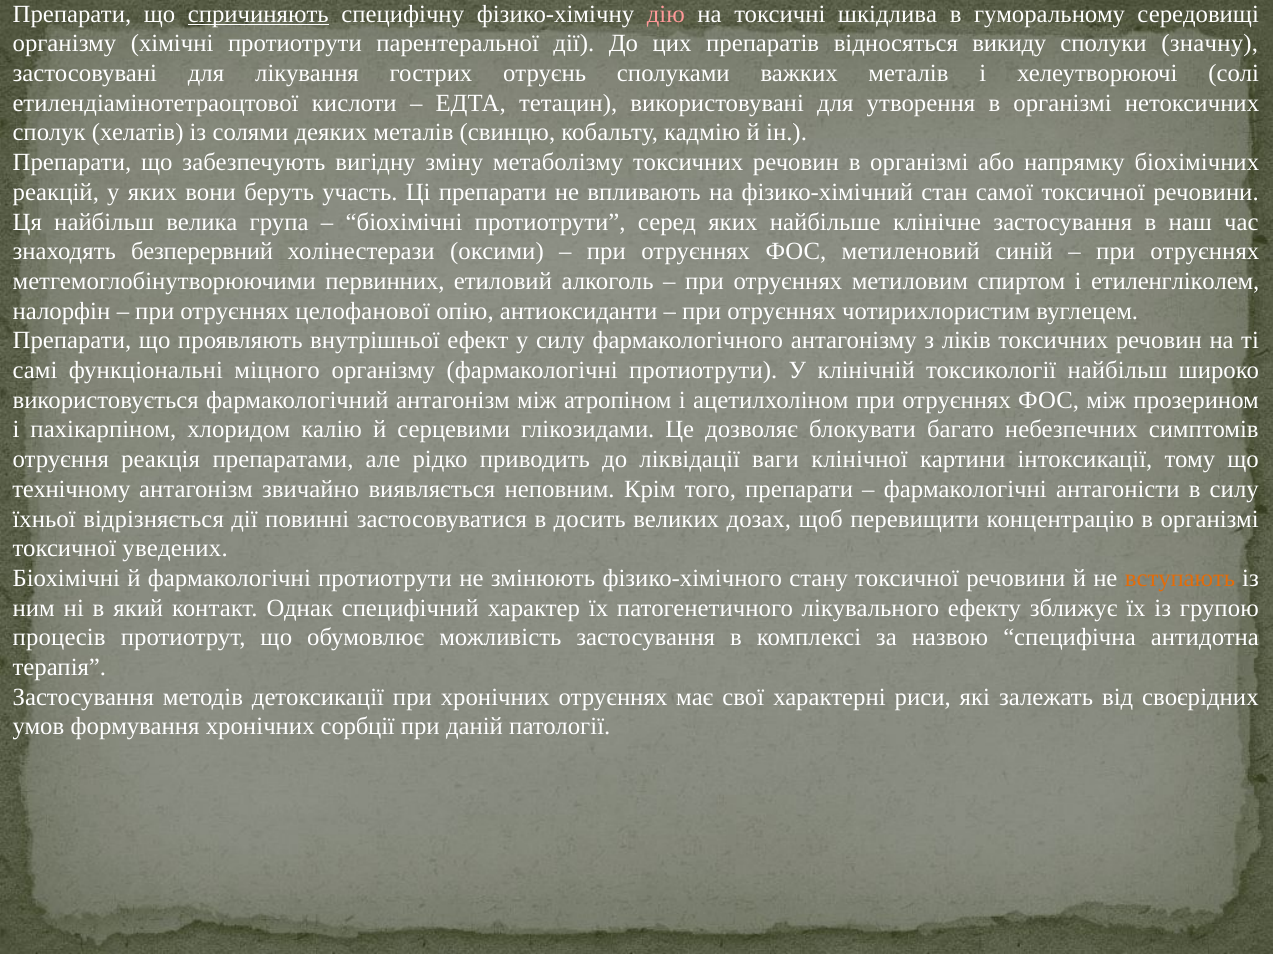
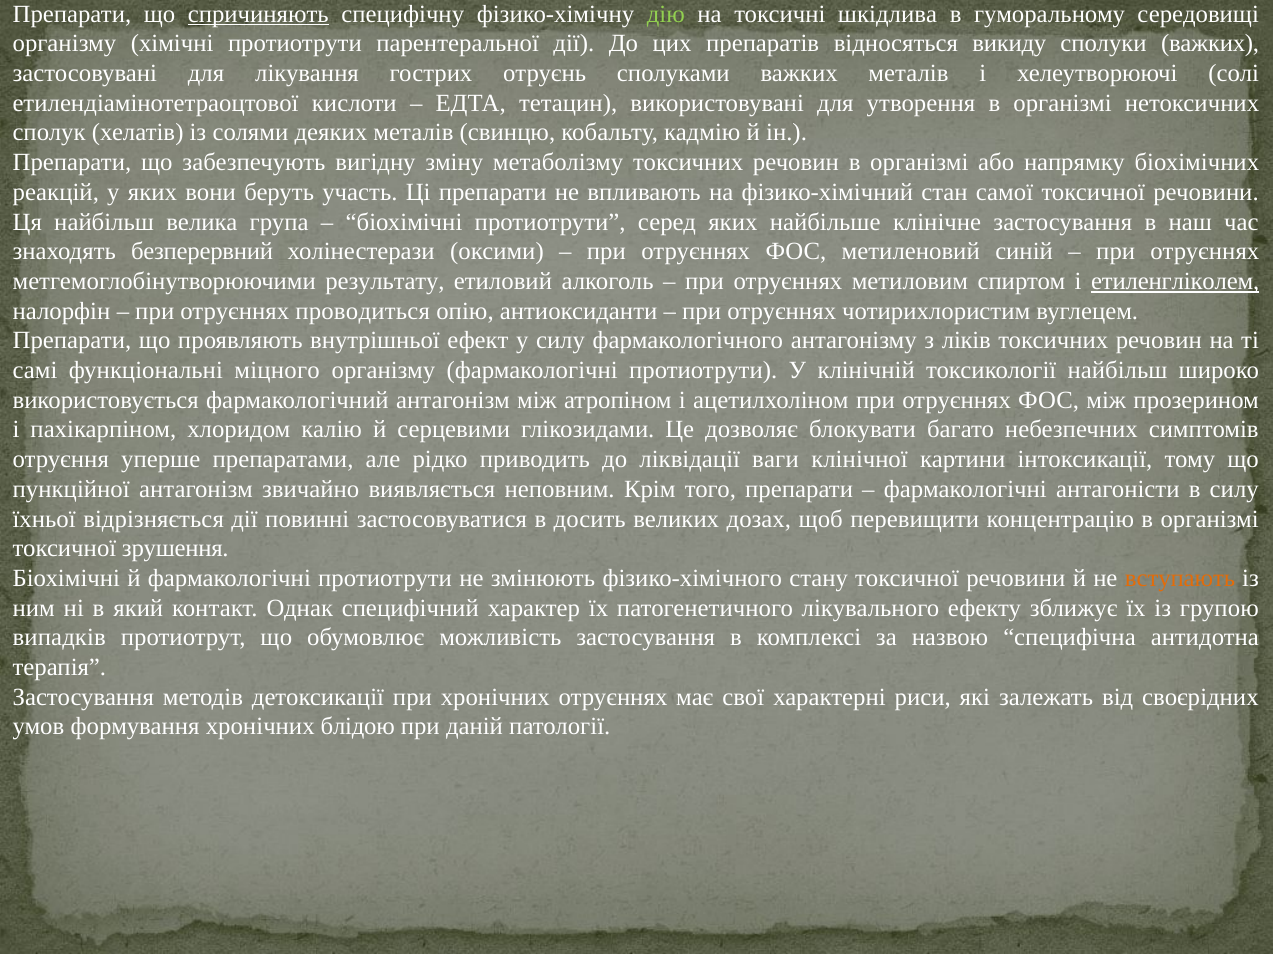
дію colour: pink -> light green
сполуки значну: значну -> важких
первинних: первинних -> результату
етиленгліколем underline: none -> present
целофанової: целофанової -> проводиться
реакція: реакція -> уперше
технічному: технічному -> пункційної
уведених: уведених -> зрушення
процесів: процесів -> випадків
сорбції: сорбції -> блідою
